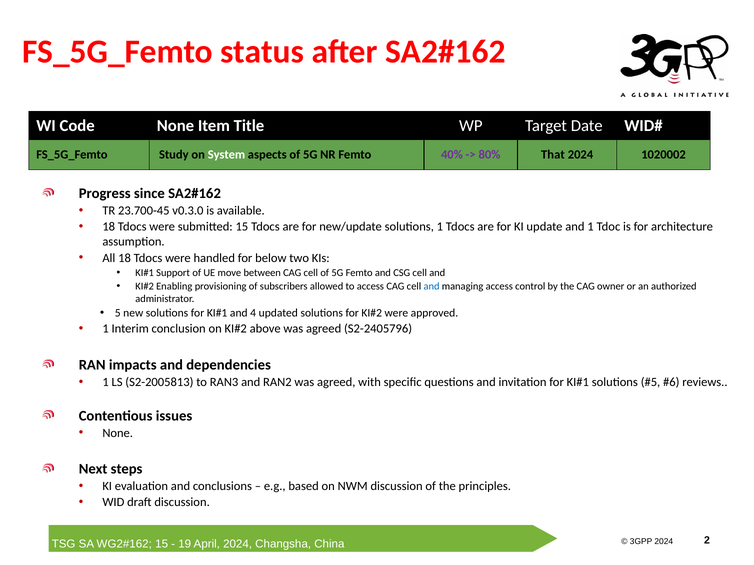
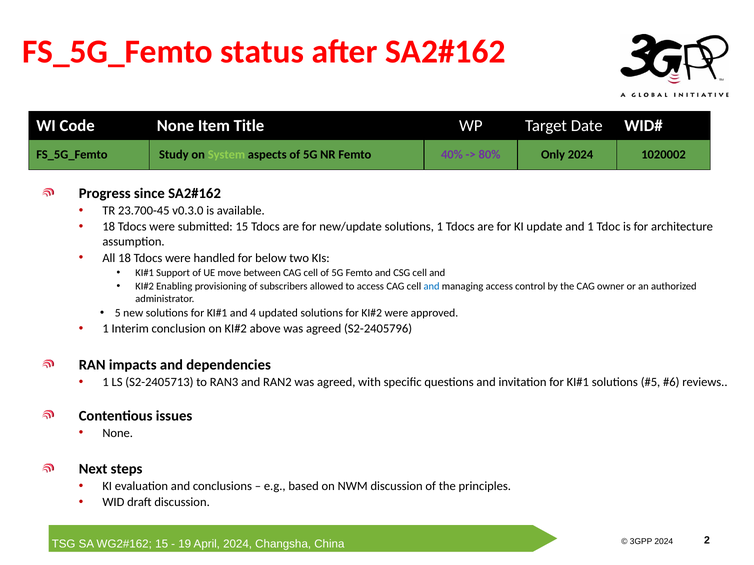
System colour: white -> light green
That: That -> Only
S2-2005813: S2-2005813 -> S2-2405713
